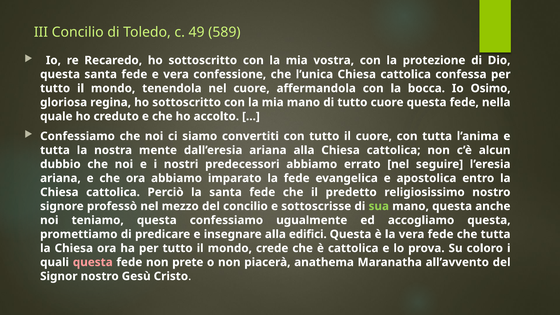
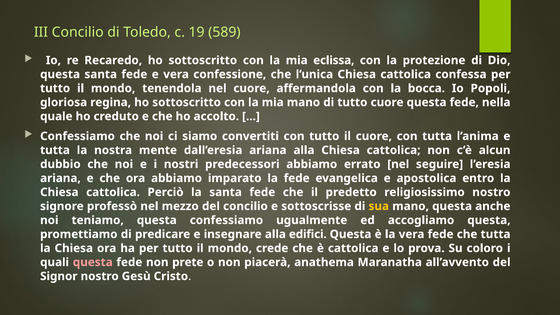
49: 49 -> 19
vostra: vostra -> eclissa
Osimo: Osimo -> Popoli
sua colour: light green -> yellow
